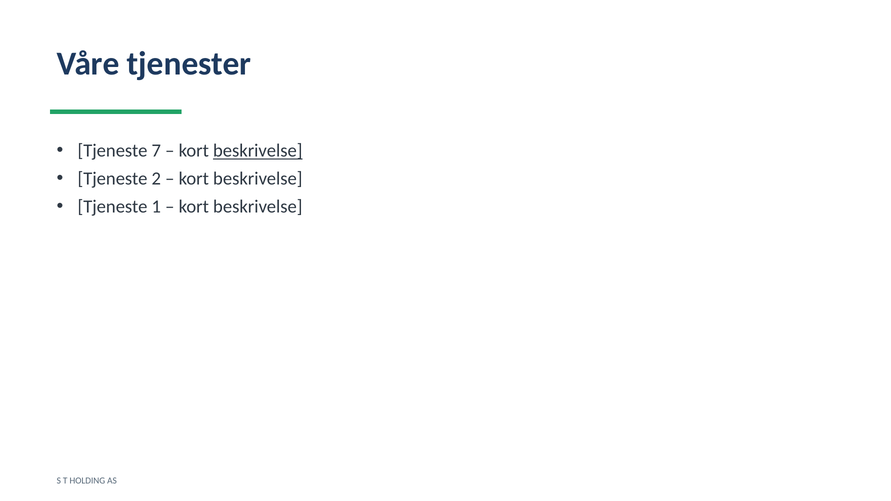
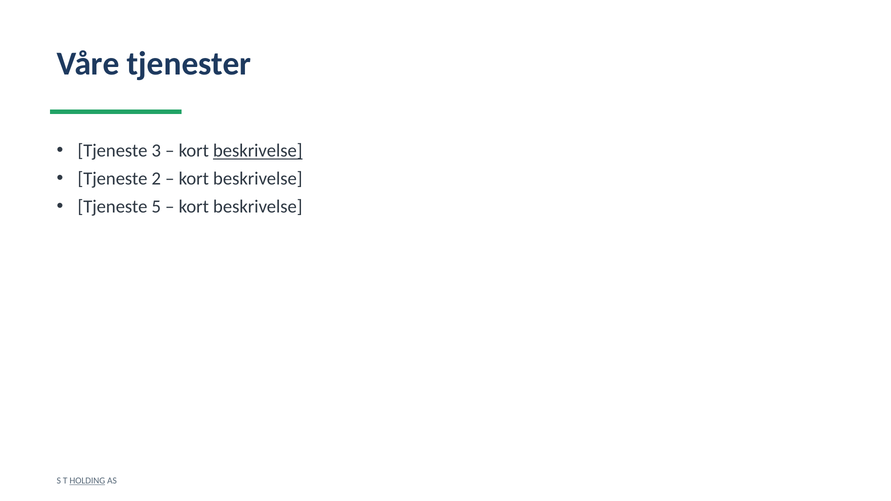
7: 7 -> 3
1: 1 -> 5
HOLDING underline: none -> present
